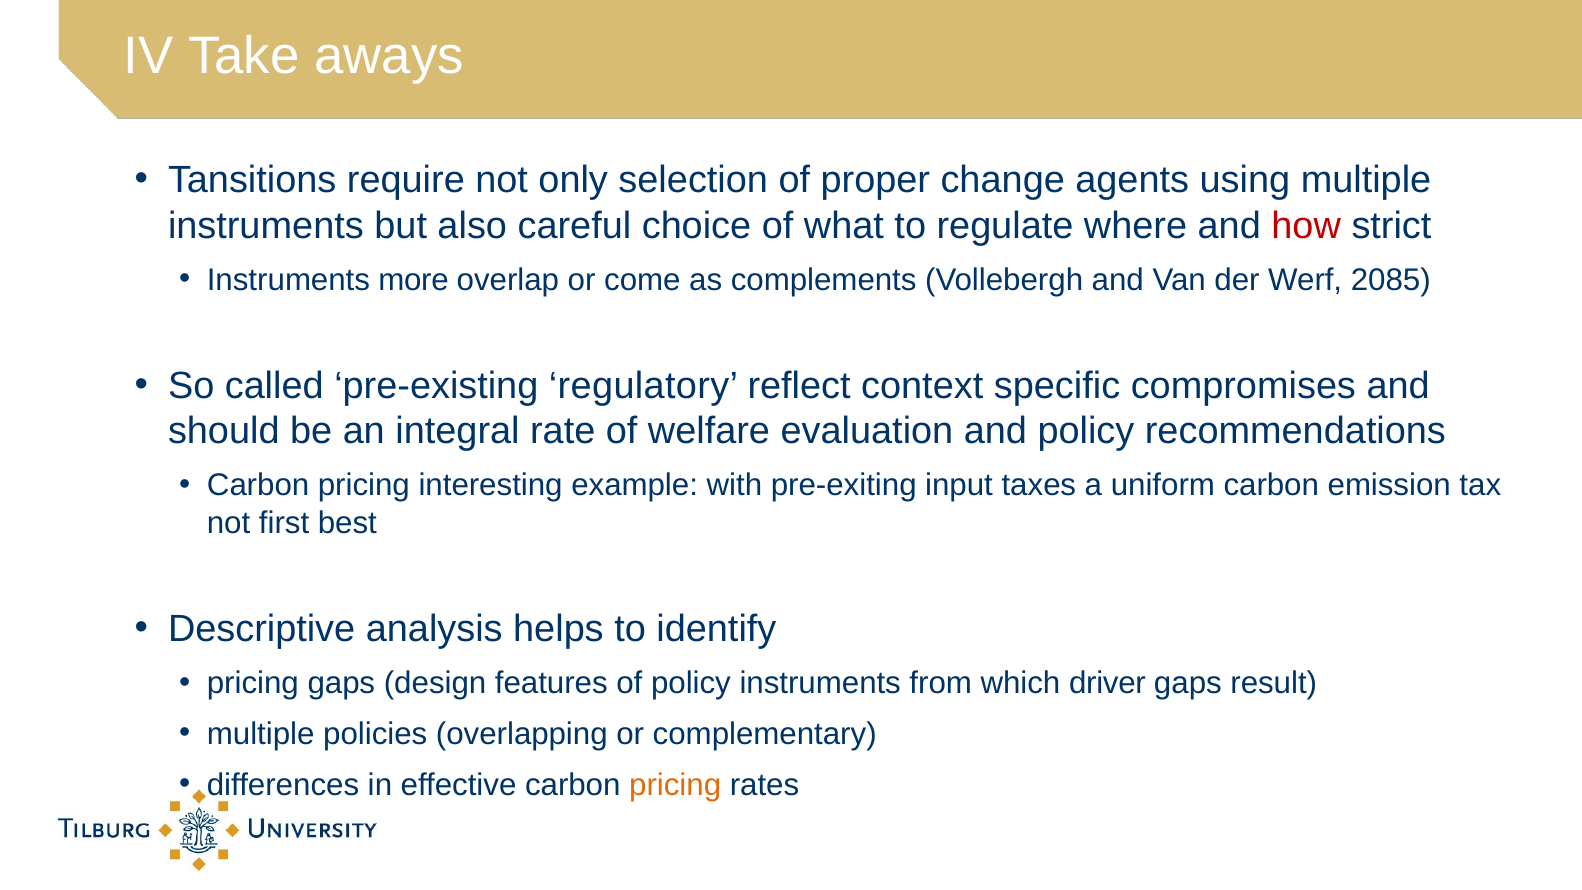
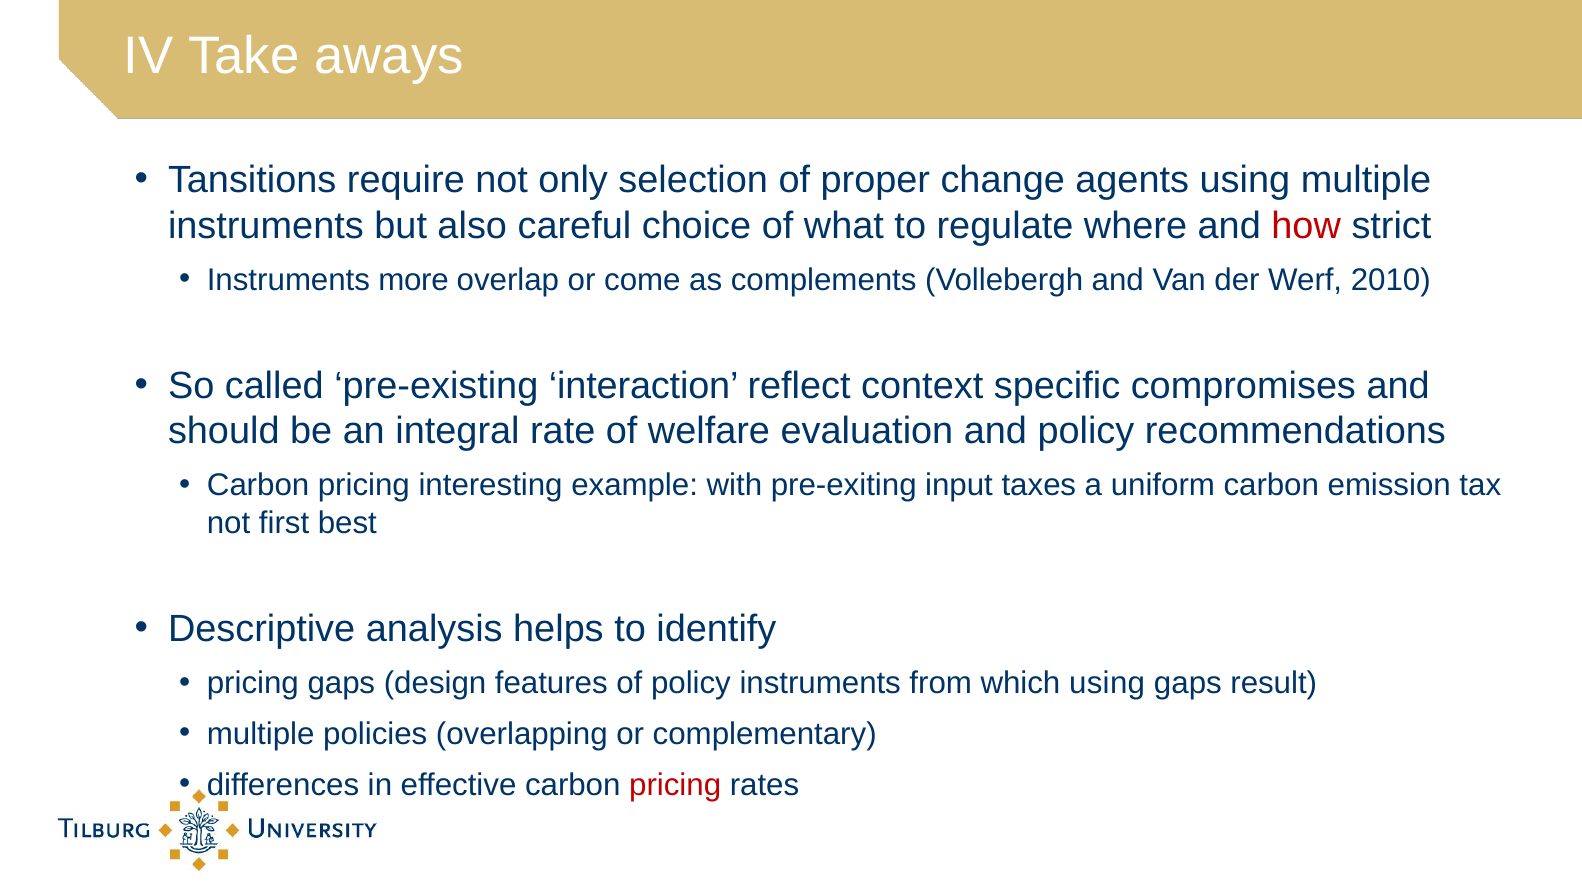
2085: 2085 -> 2010
regulatory: regulatory -> interaction
which driver: driver -> using
pricing at (675, 785) colour: orange -> red
